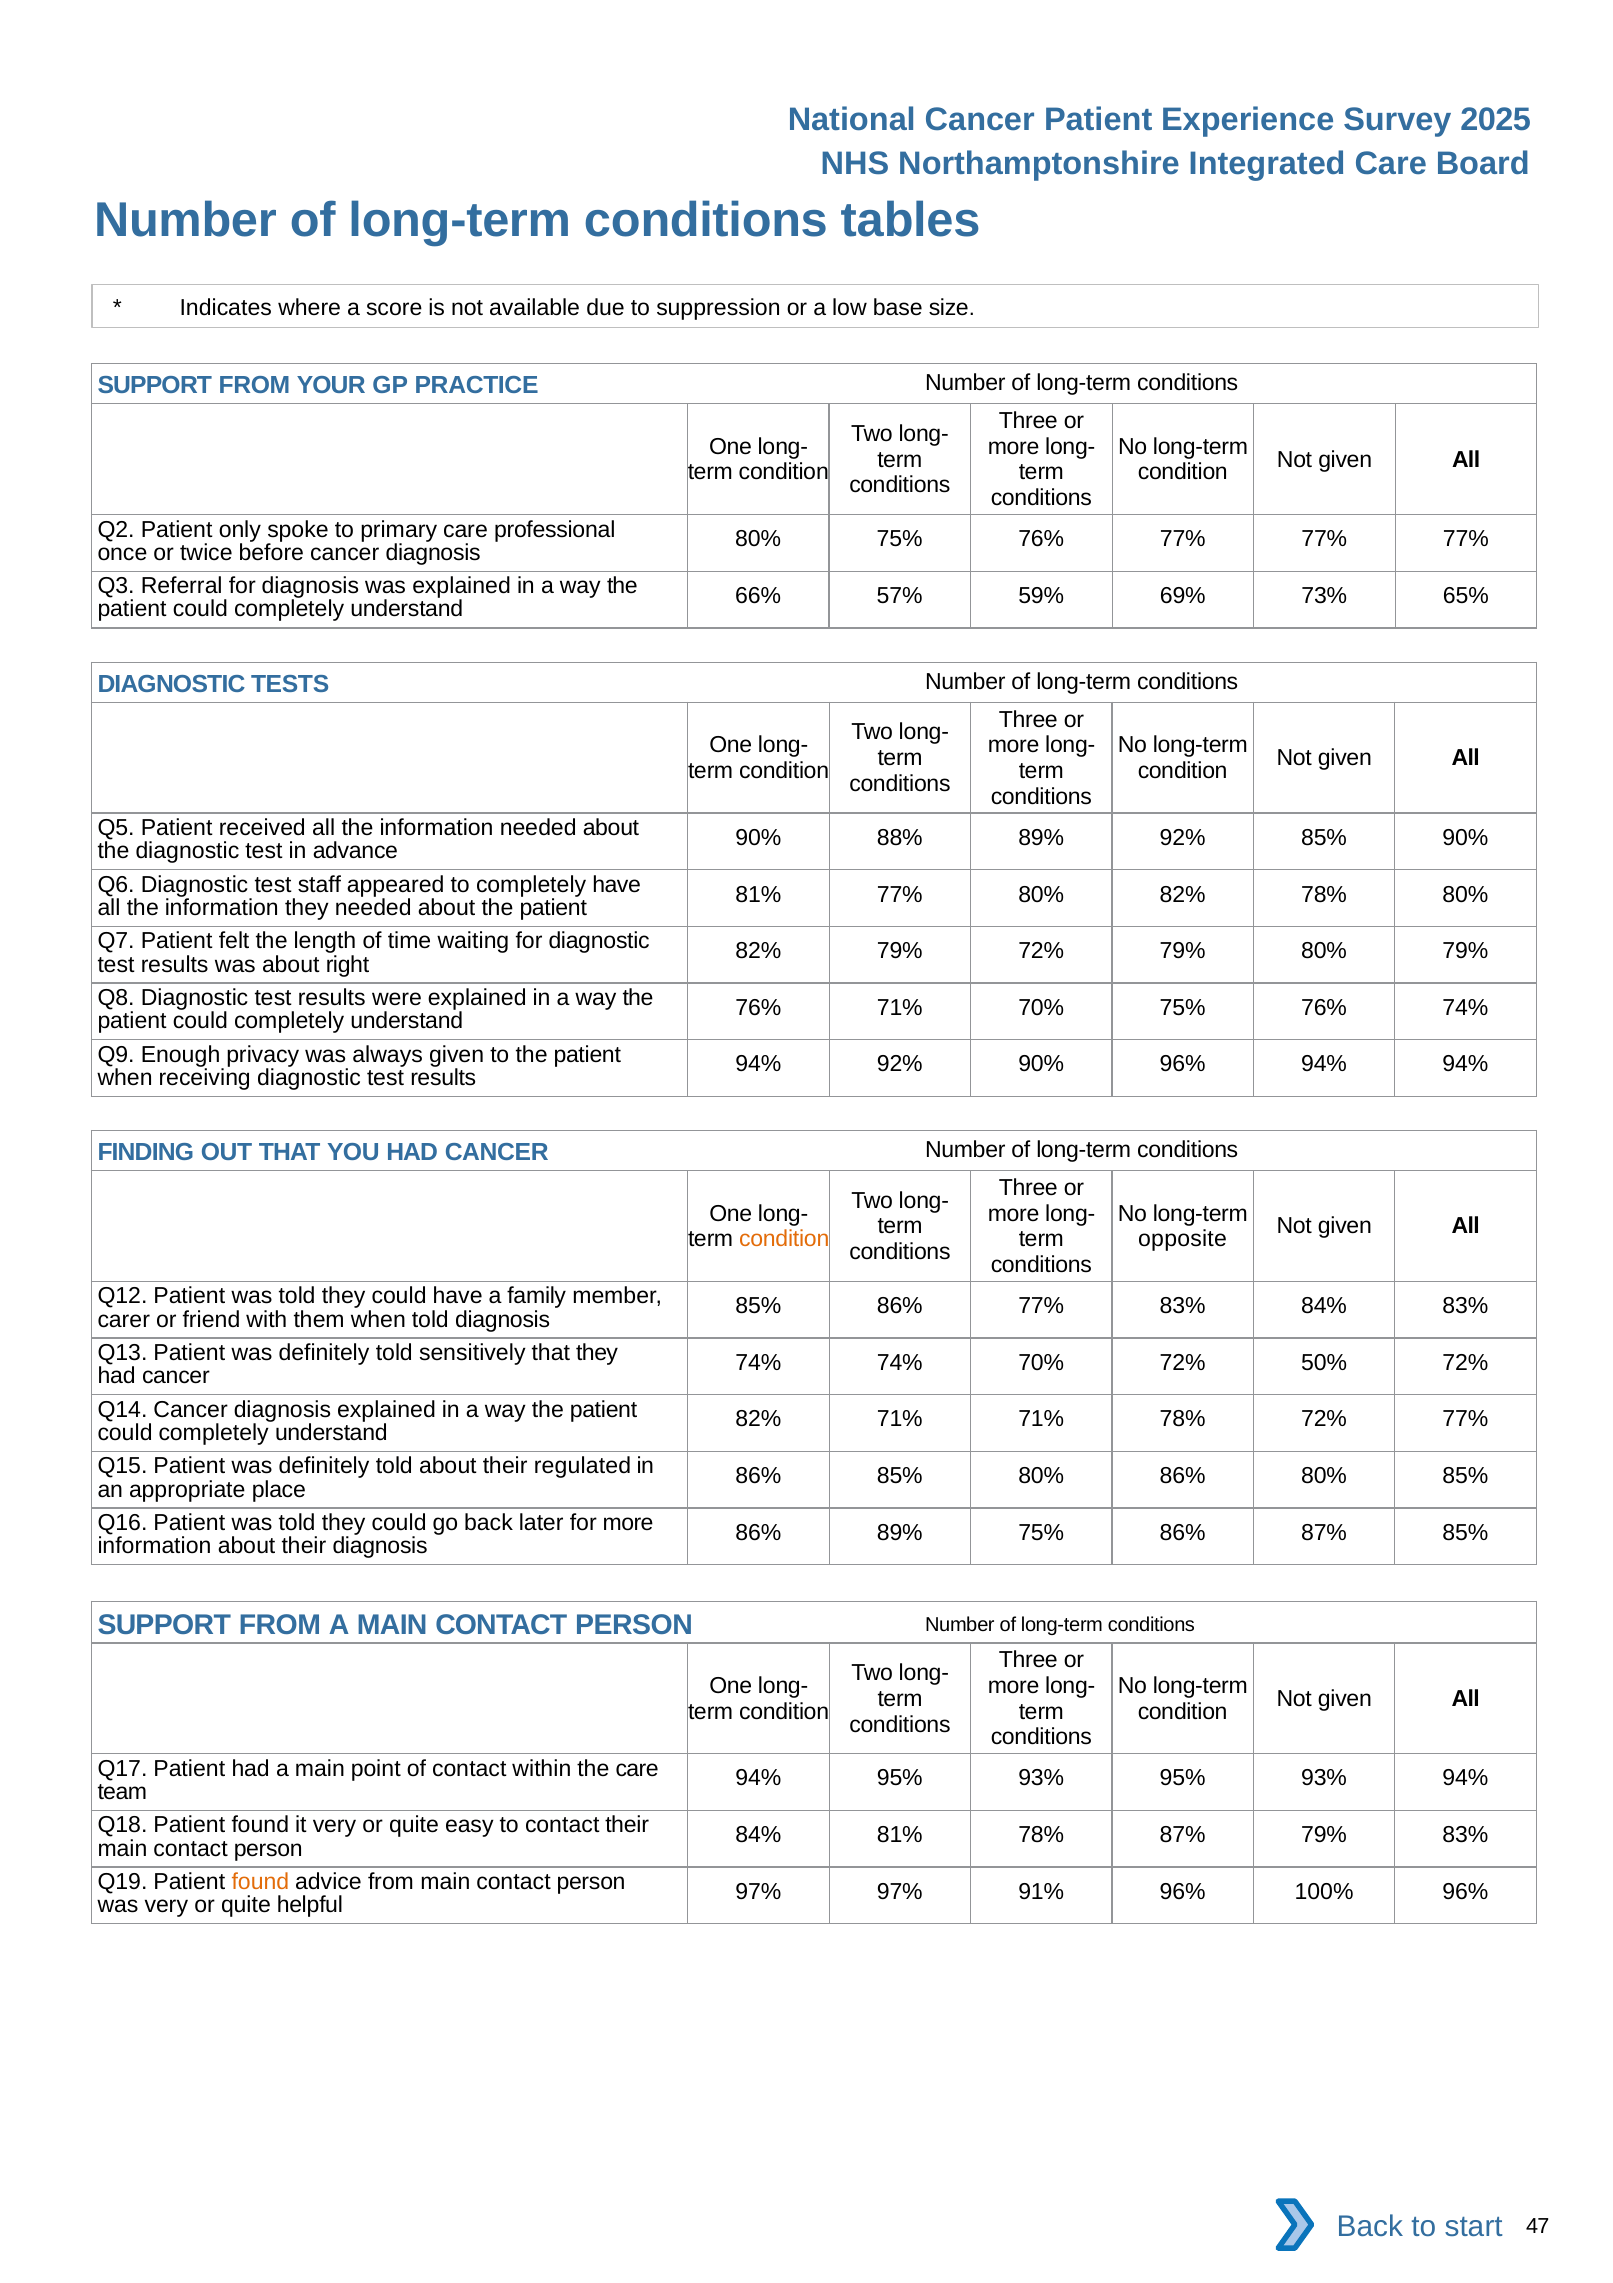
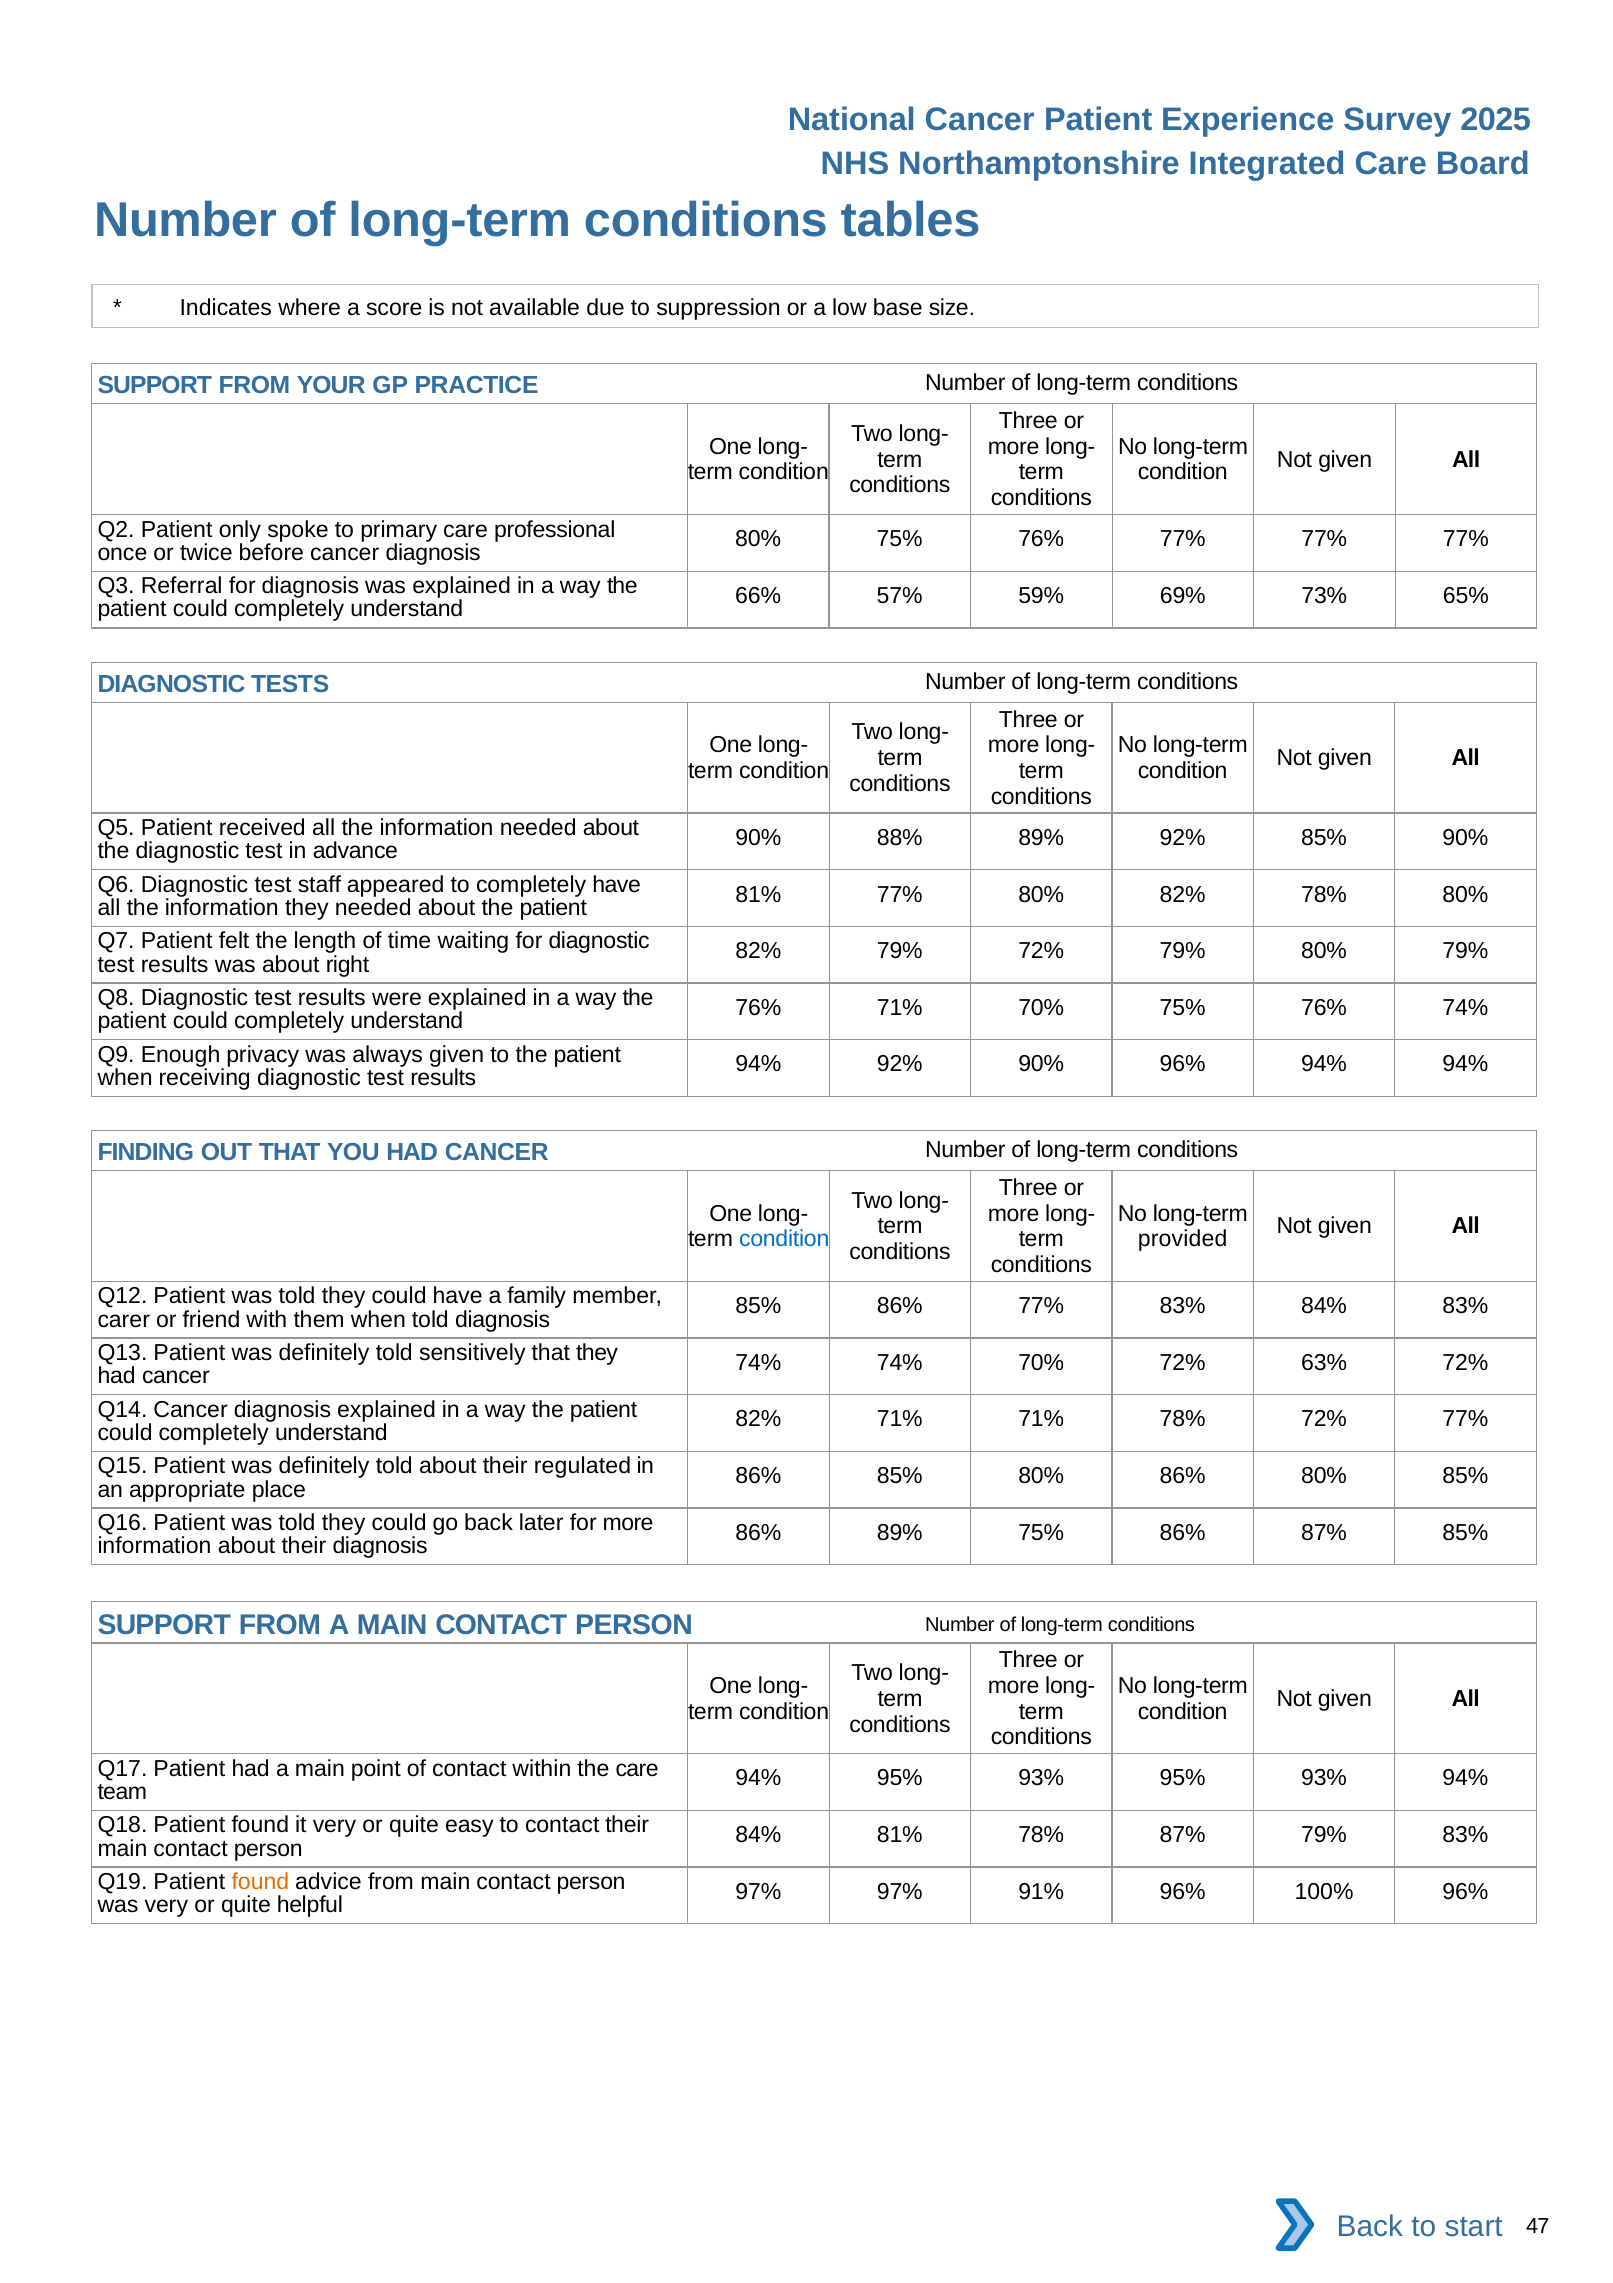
condition at (784, 1239) colour: orange -> blue
opposite: opposite -> provided
50%: 50% -> 63%
